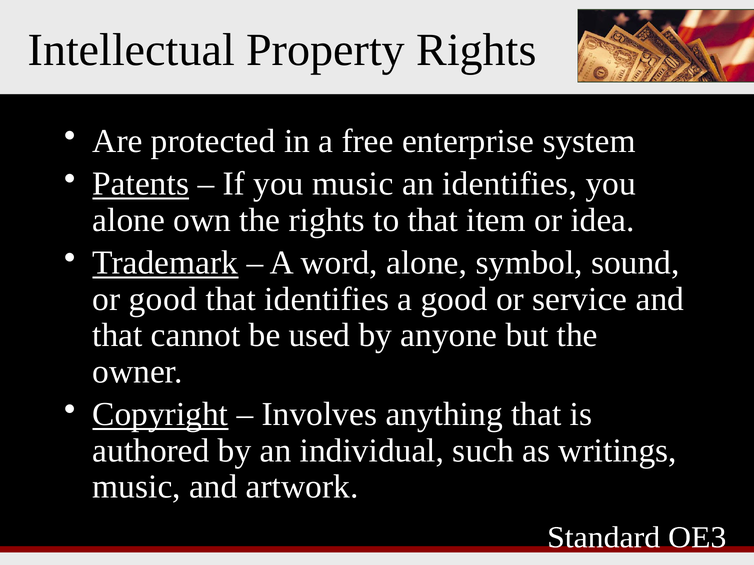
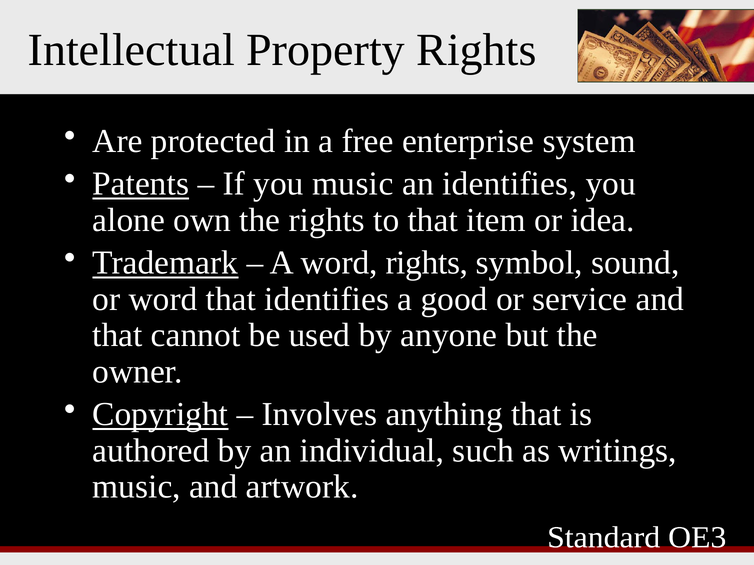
word alone: alone -> rights
or good: good -> word
